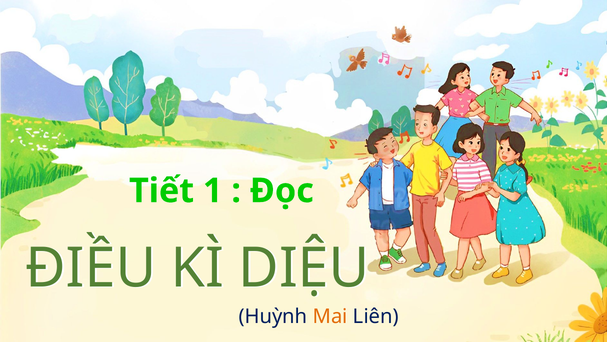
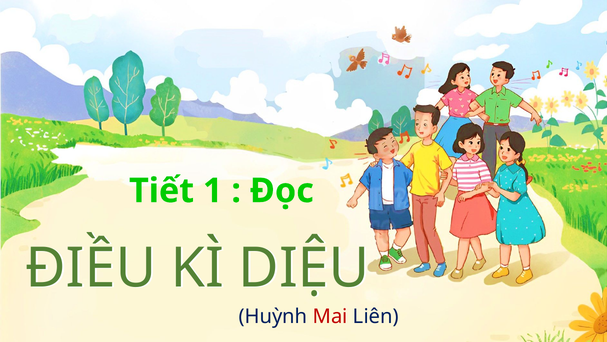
Mai colour: orange -> red
